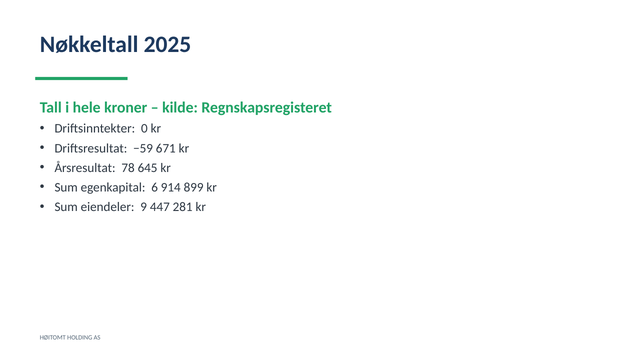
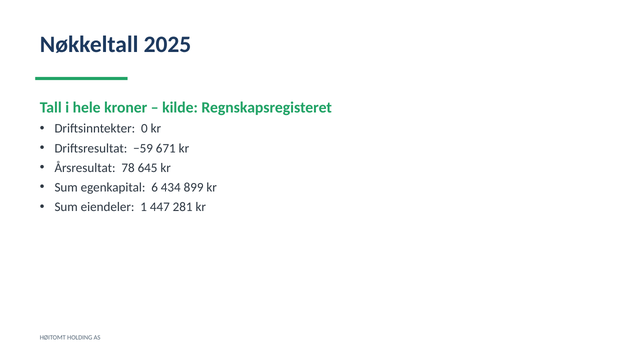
914: 914 -> 434
9: 9 -> 1
